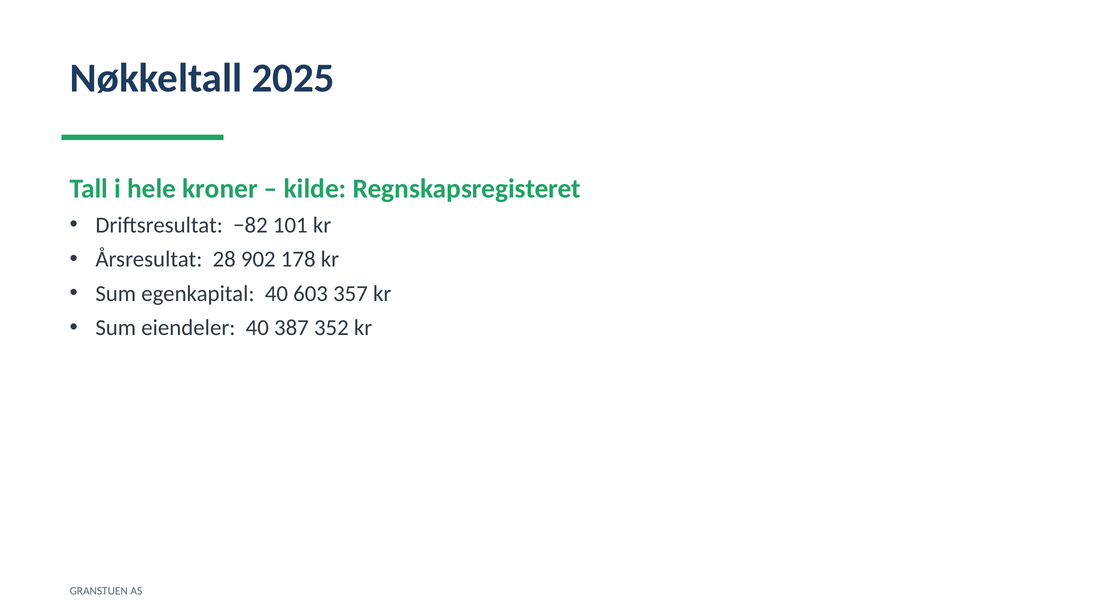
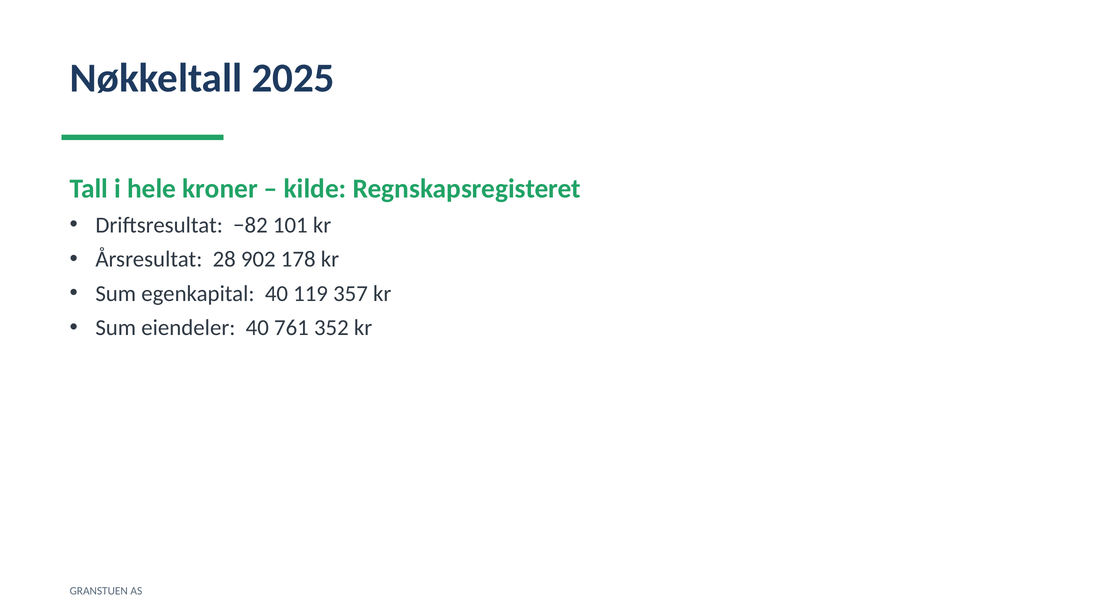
603: 603 -> 119
387: 387 -> 761
